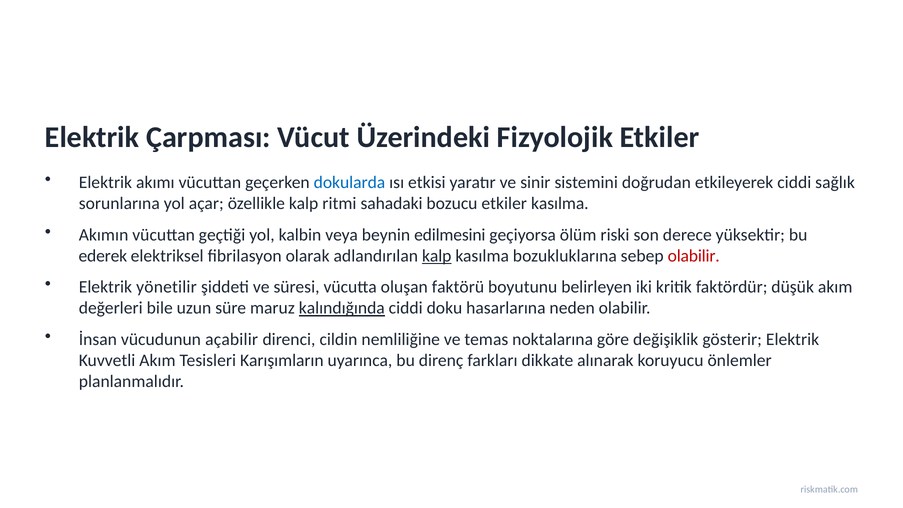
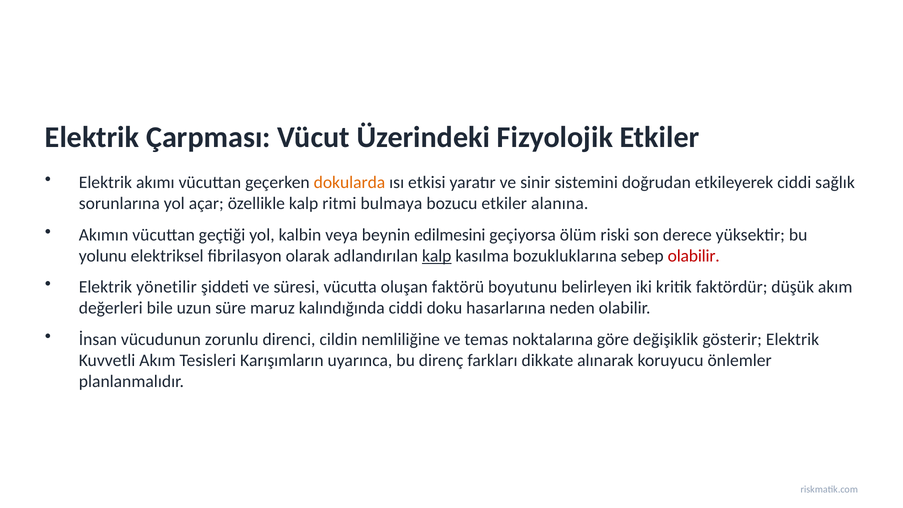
dokularda colour: blue -> orange
sahadaki: sahadaki -> bulmaya
etkiler kasılma: kasılma -> alanına
ederek: ederek -> yolunu
kalındığında underline: present -> none
açabilir: açabilir -> zorunlu
